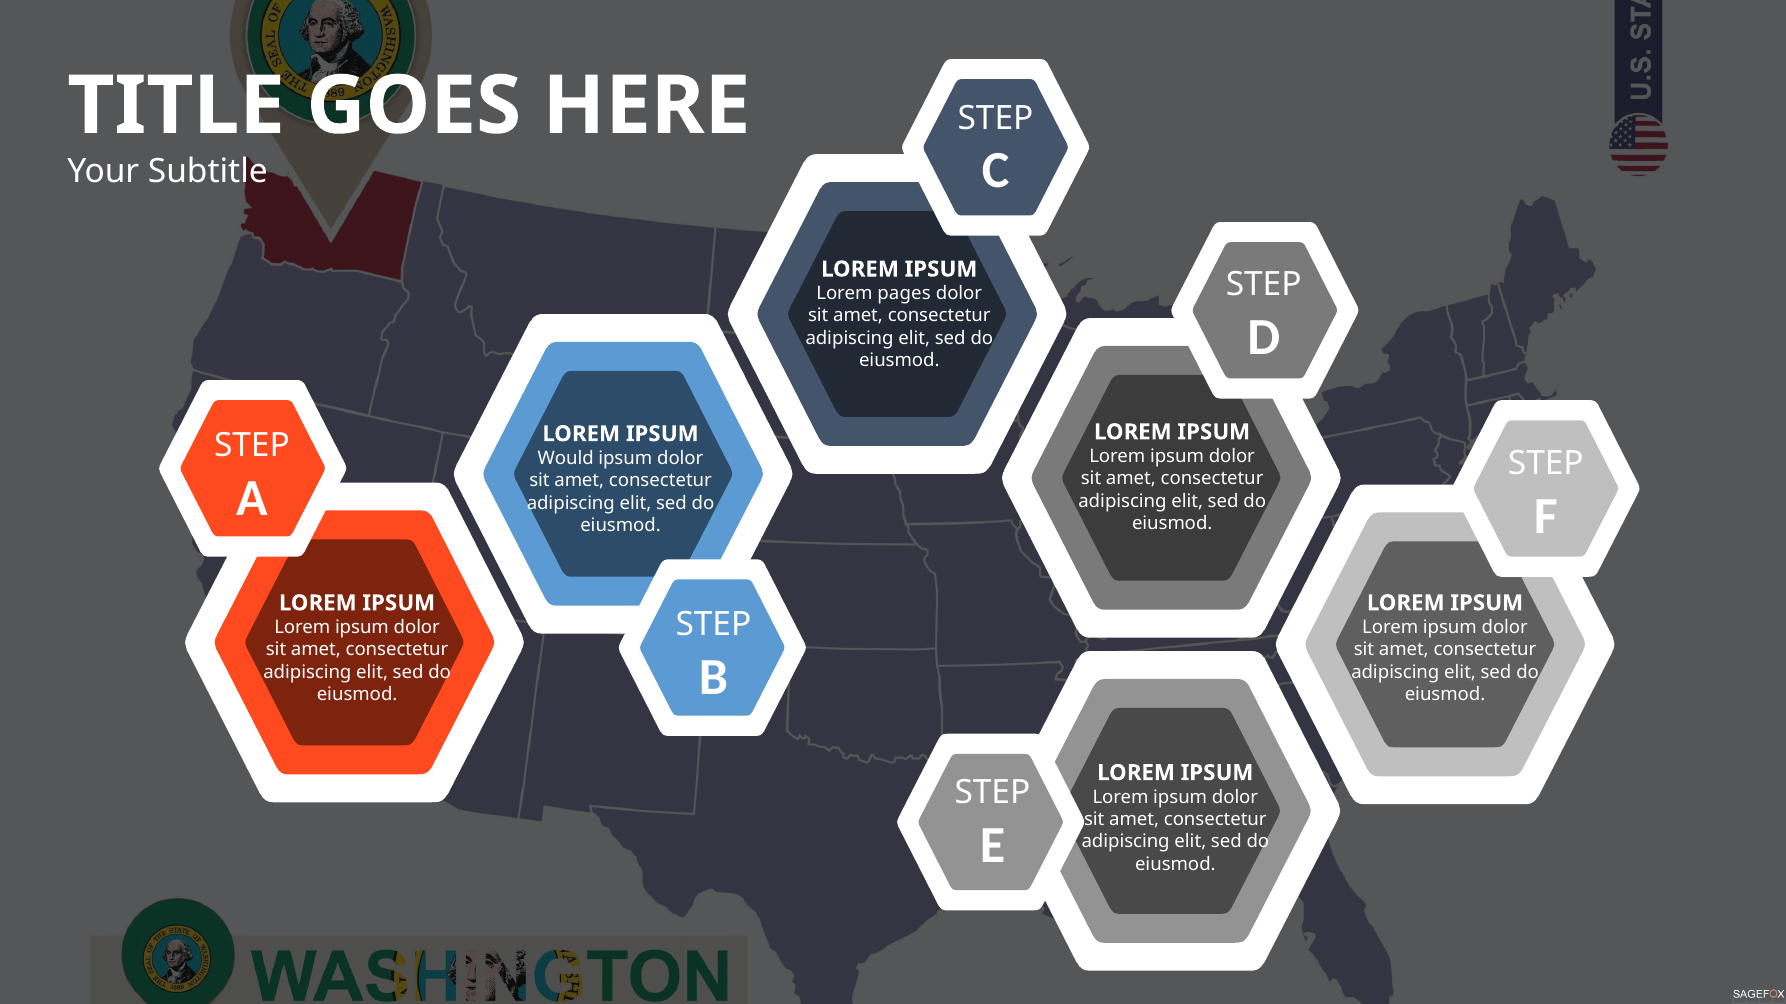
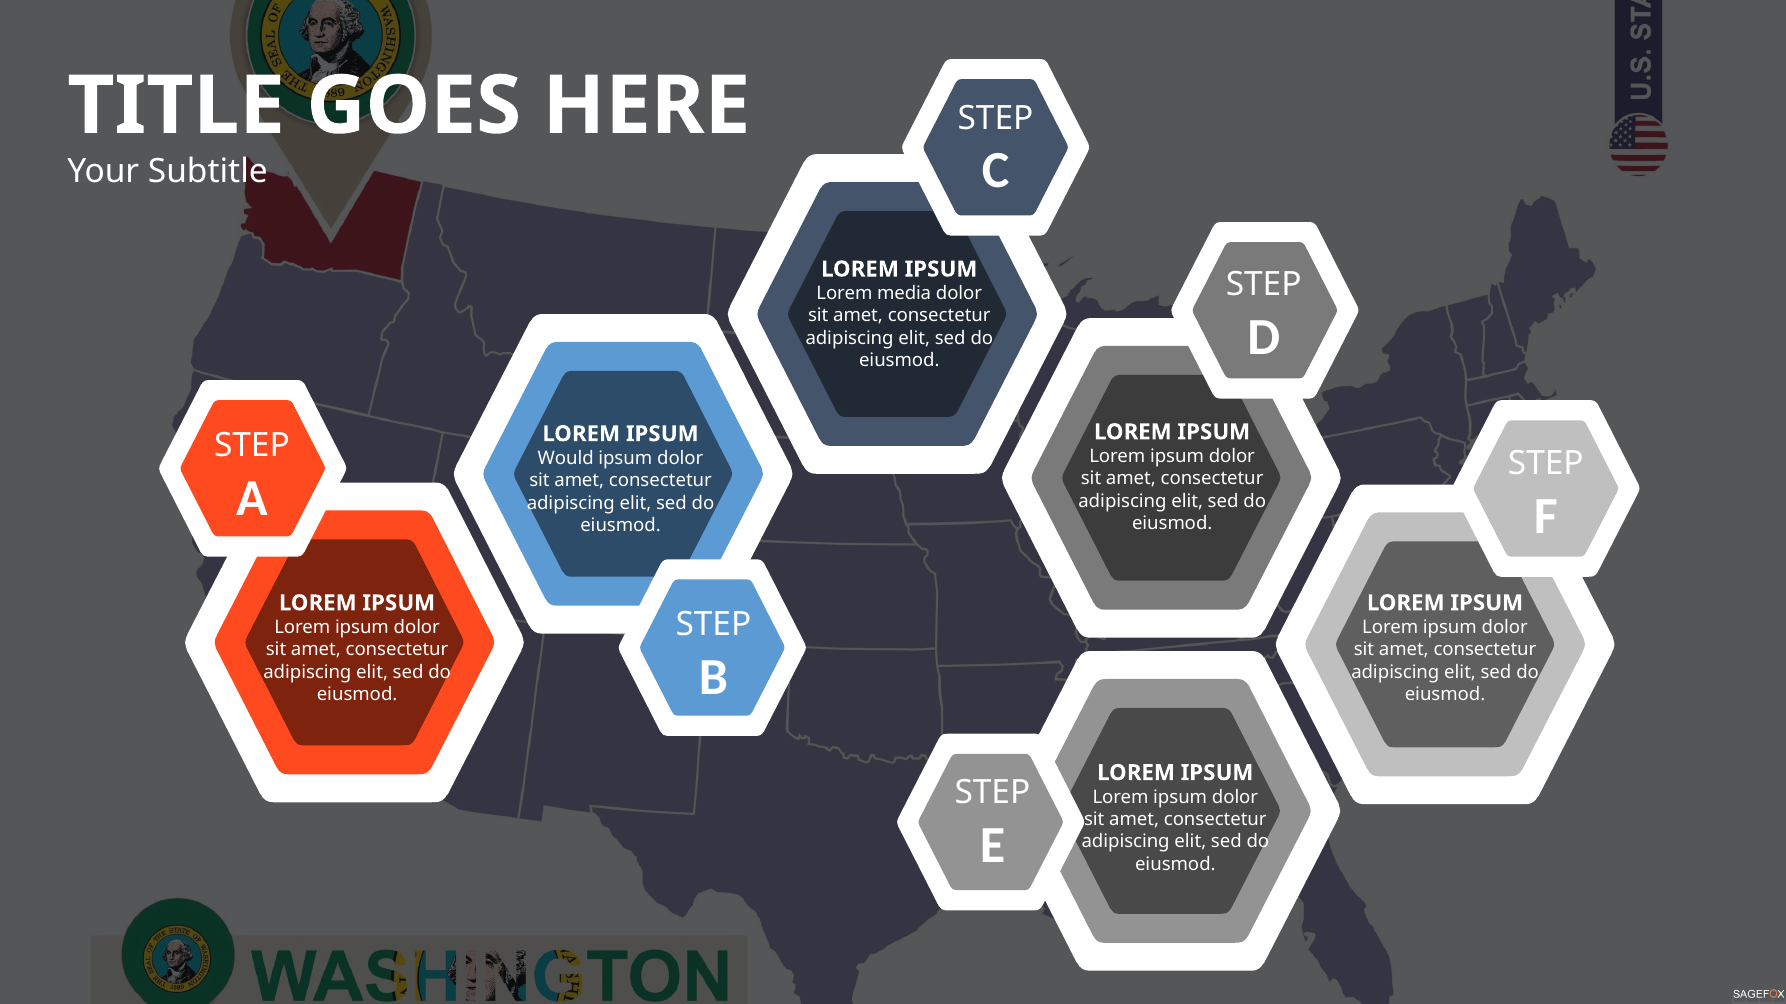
pages: pages -> media
